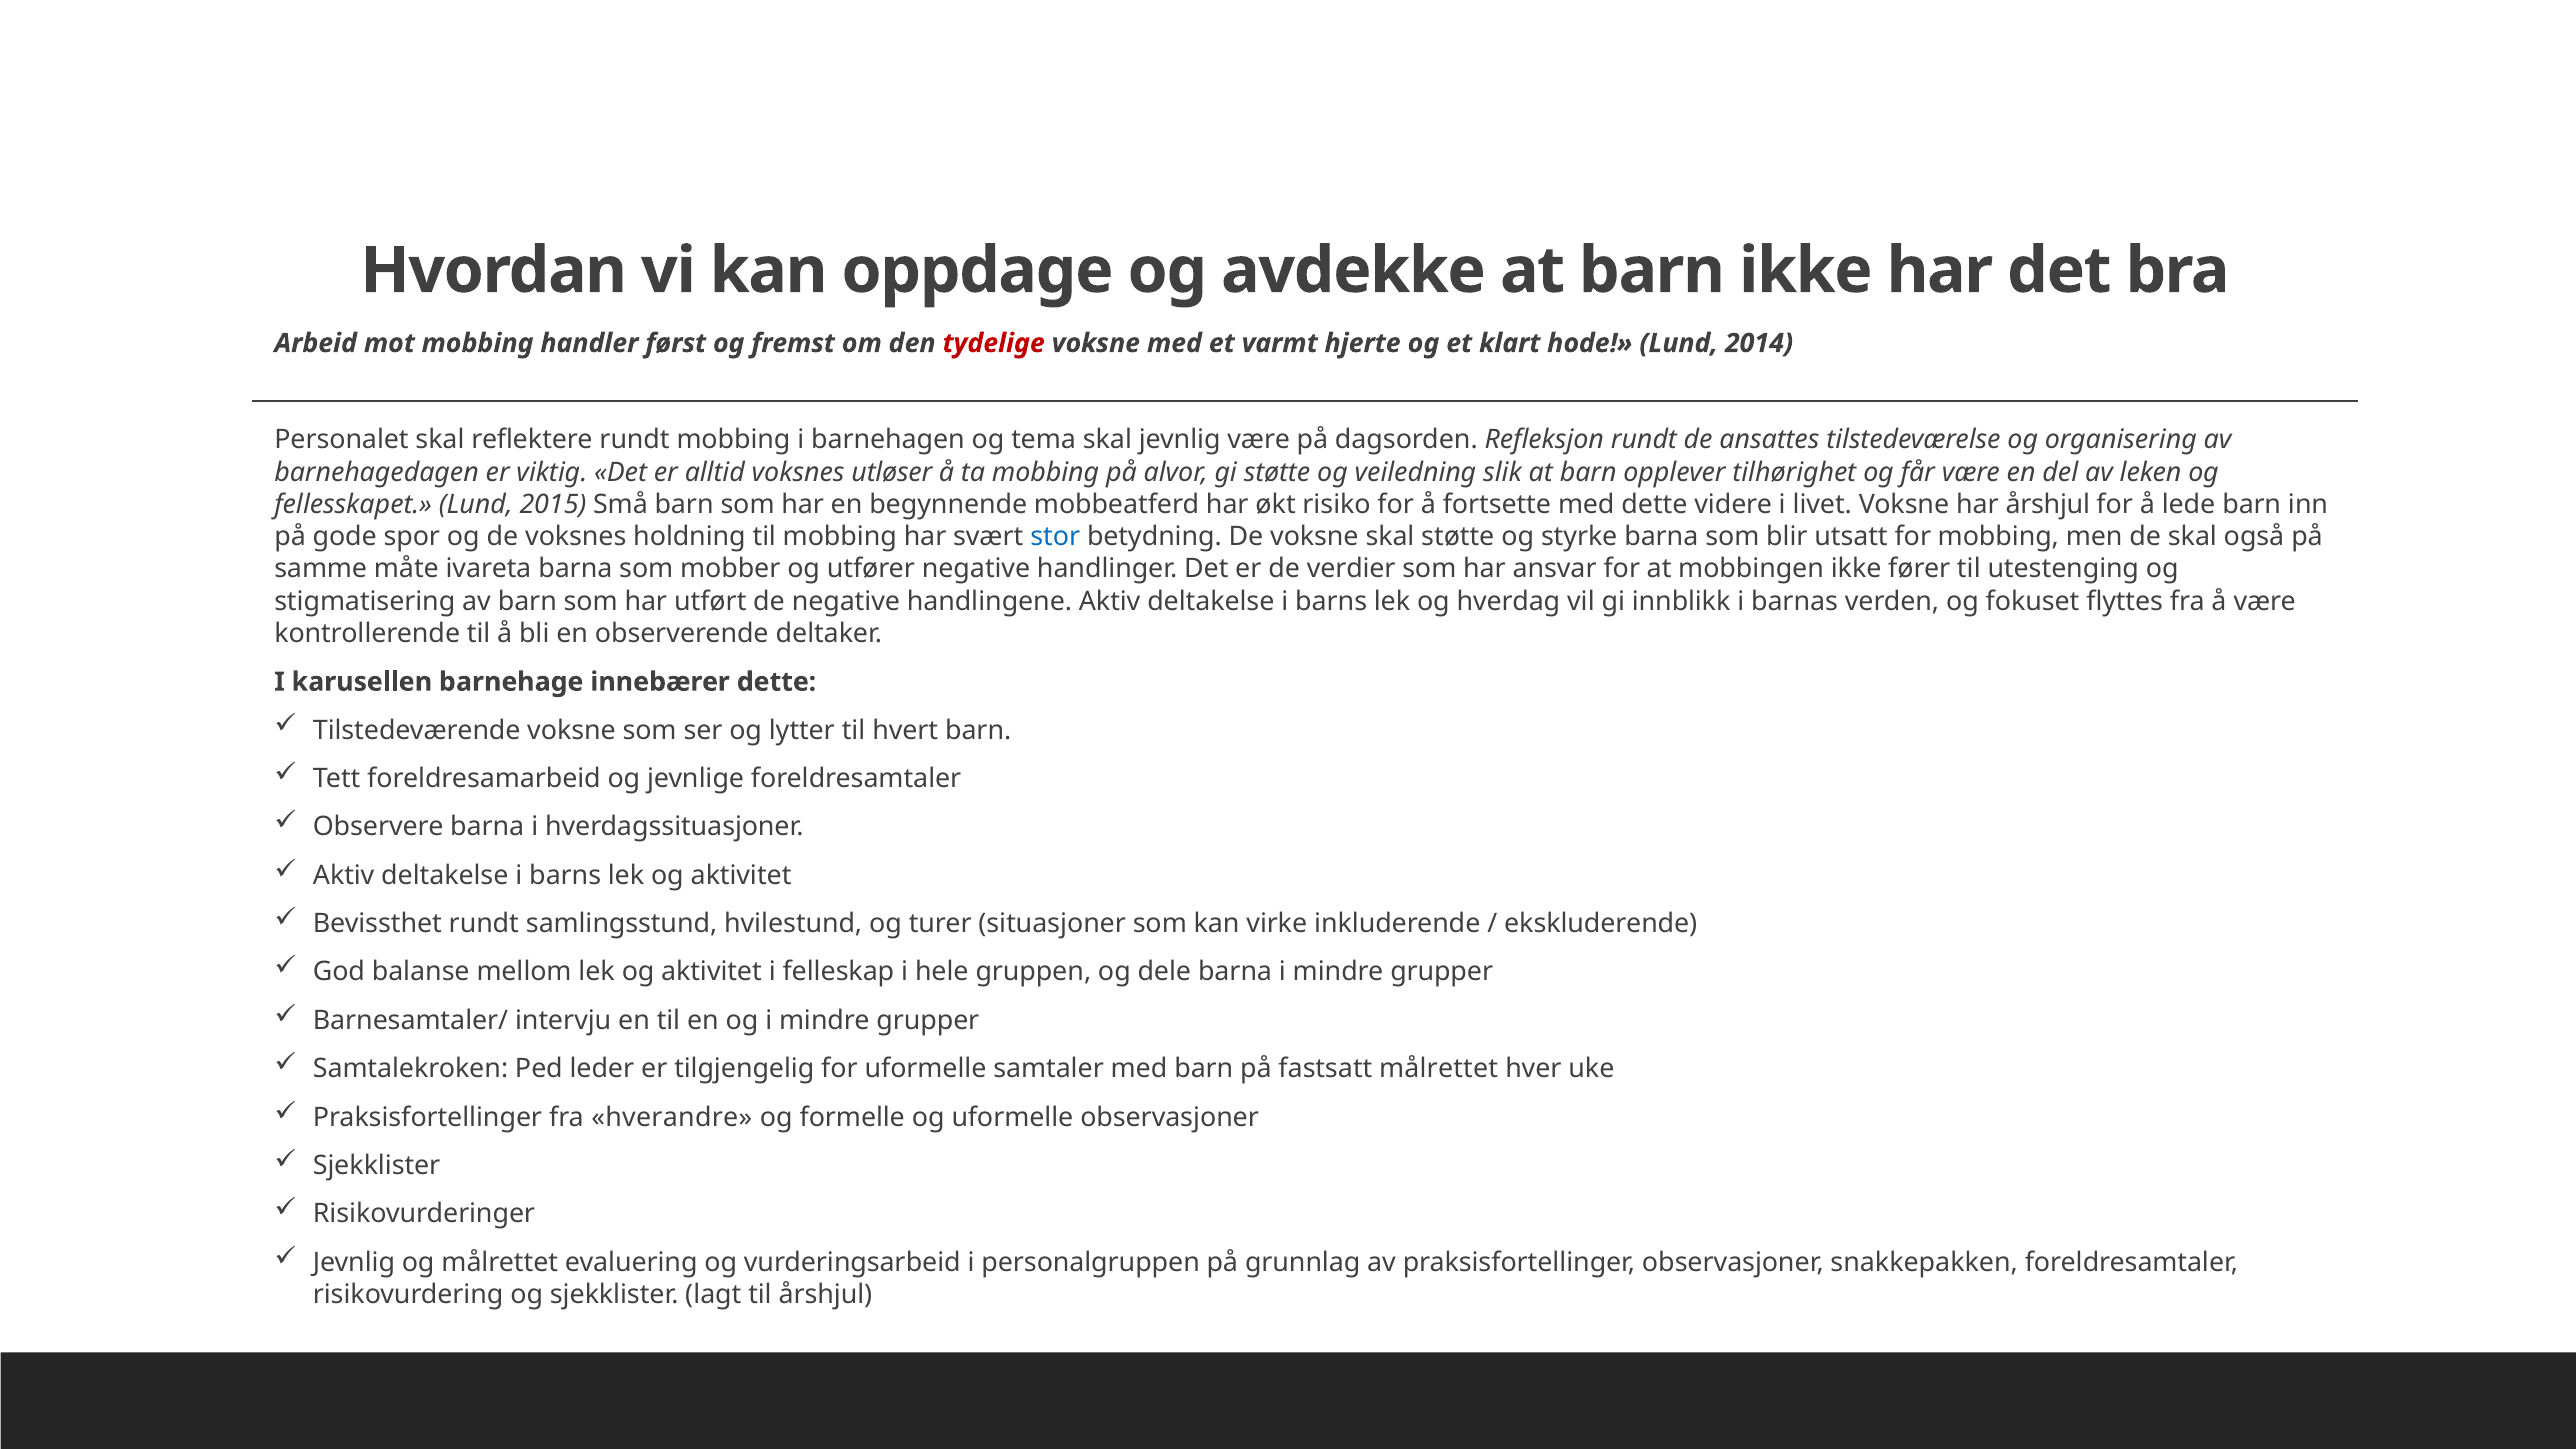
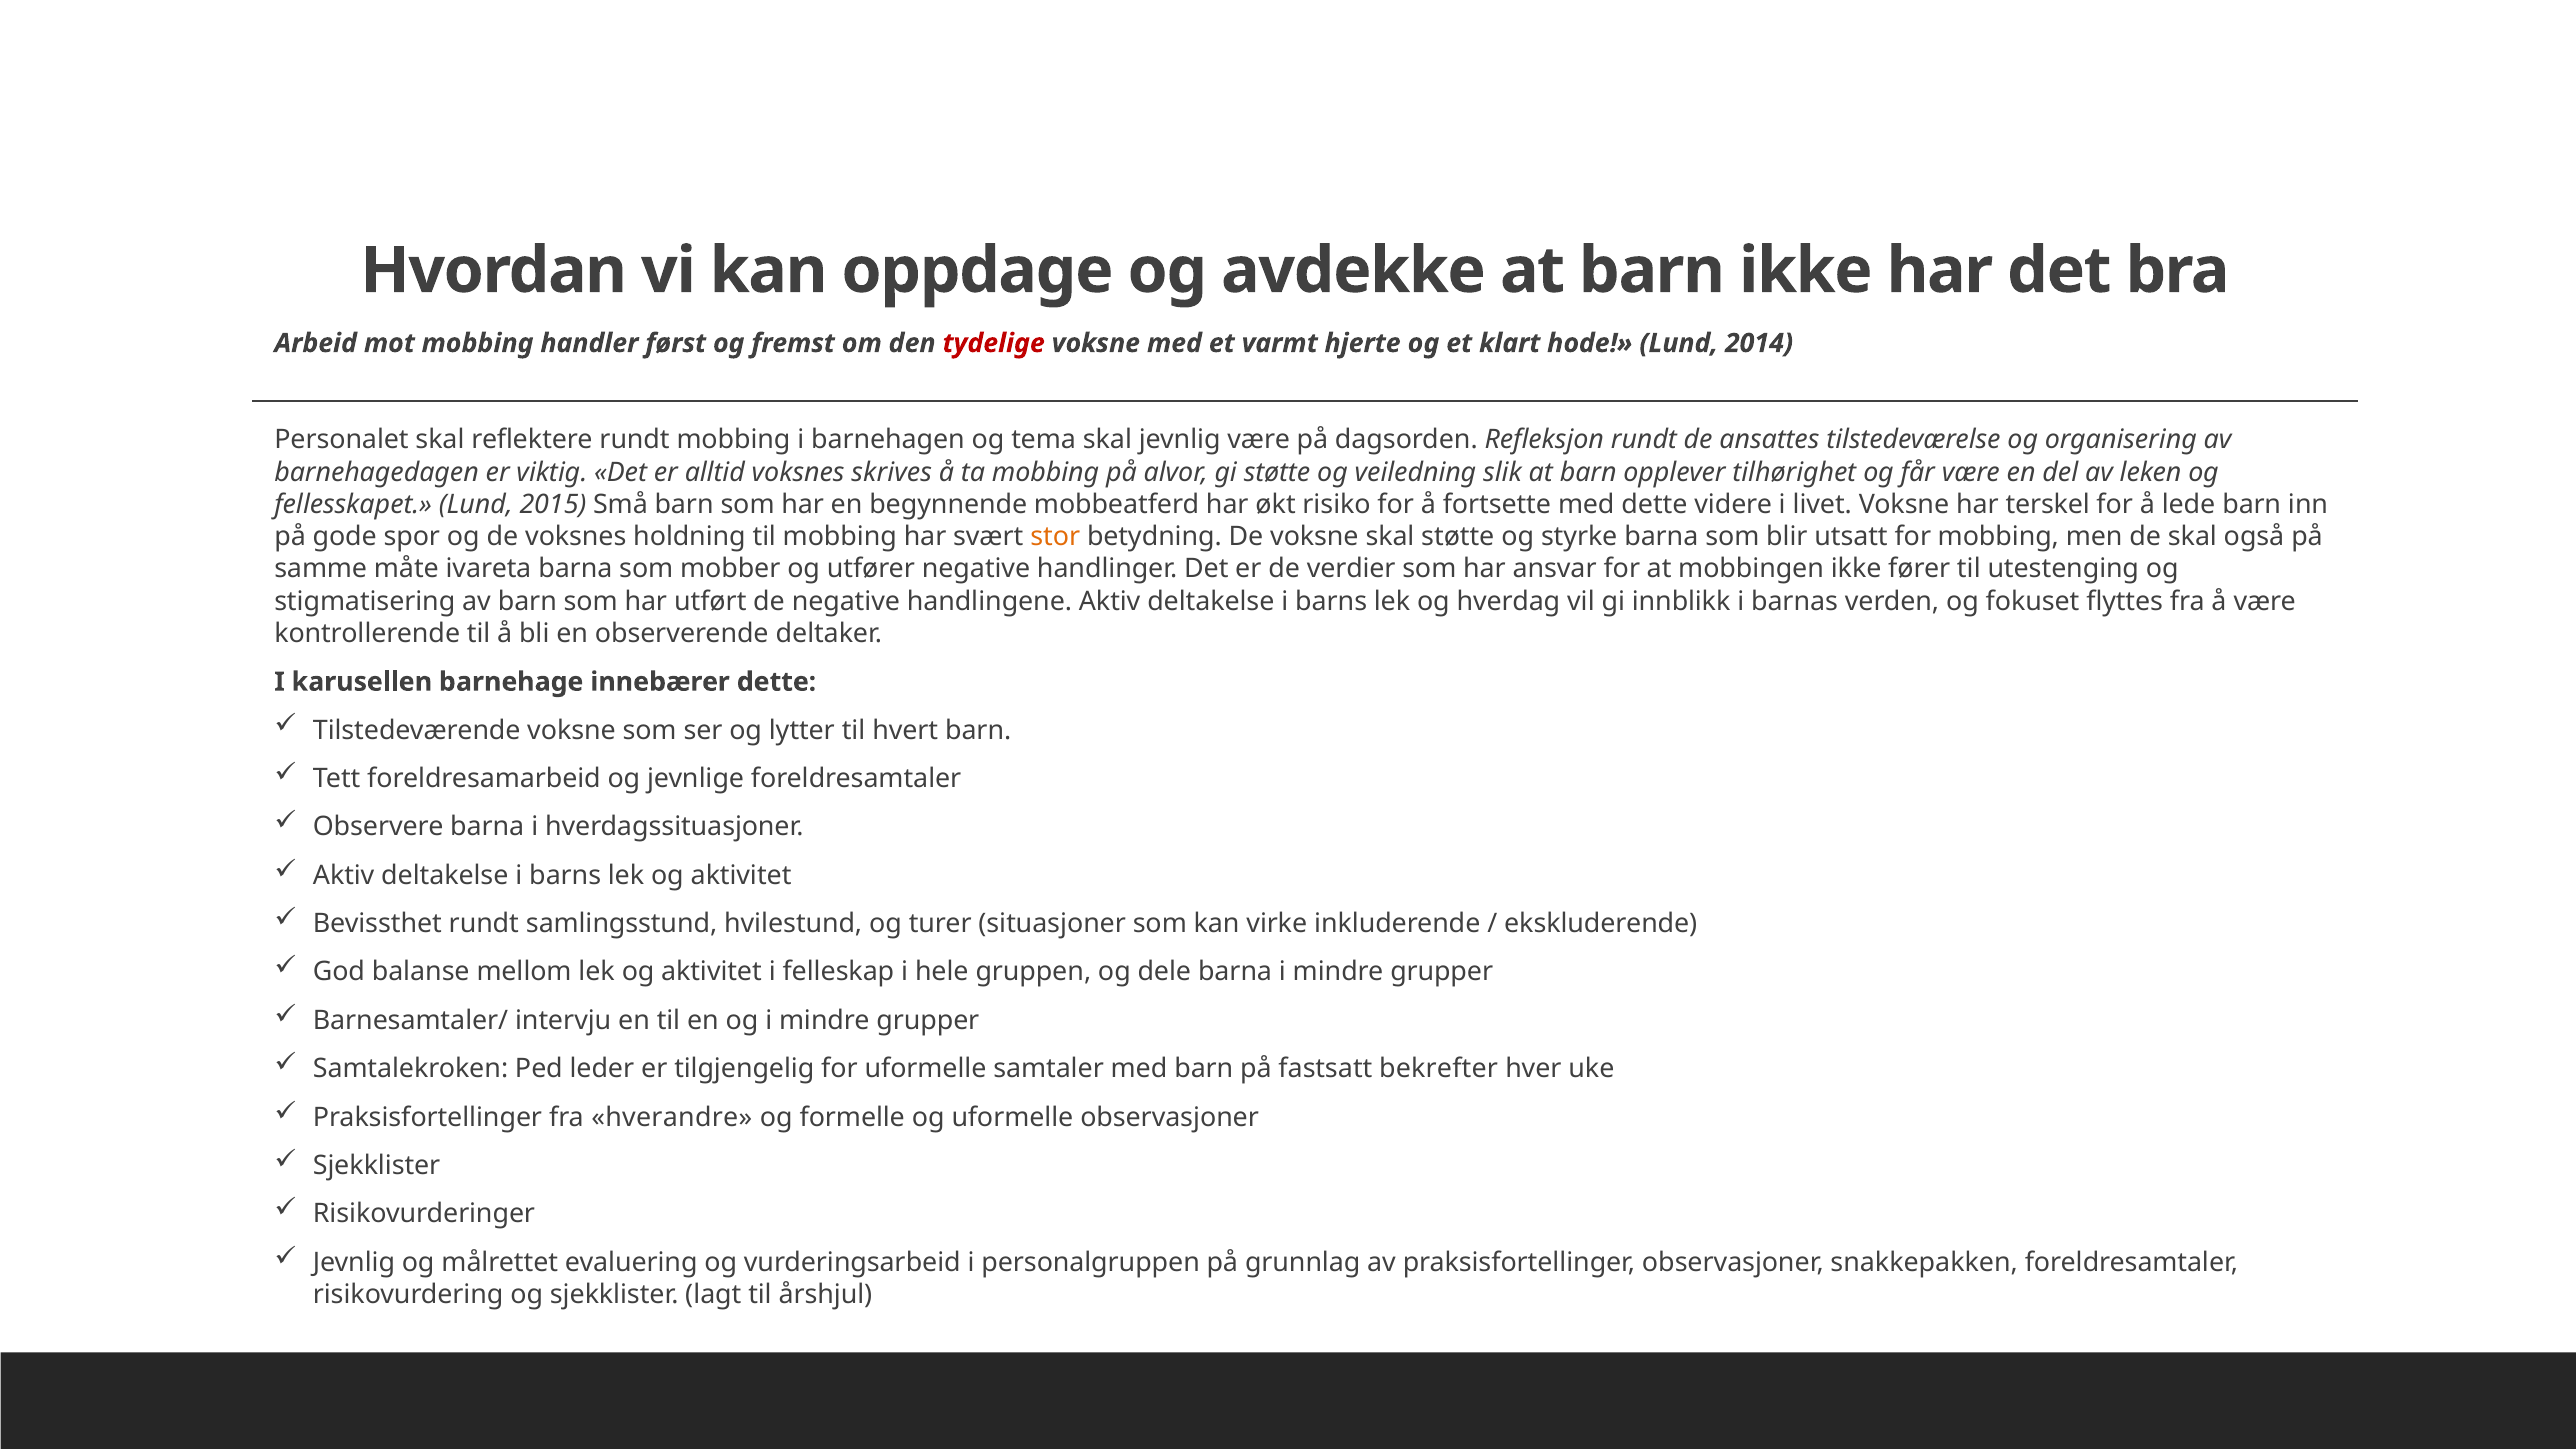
utløser: utløser -> skrives
har årshjul: årshjul -> terskel
stor colour: blue -> orange
fastsatt målrettet: målrettet -> bekrefter
